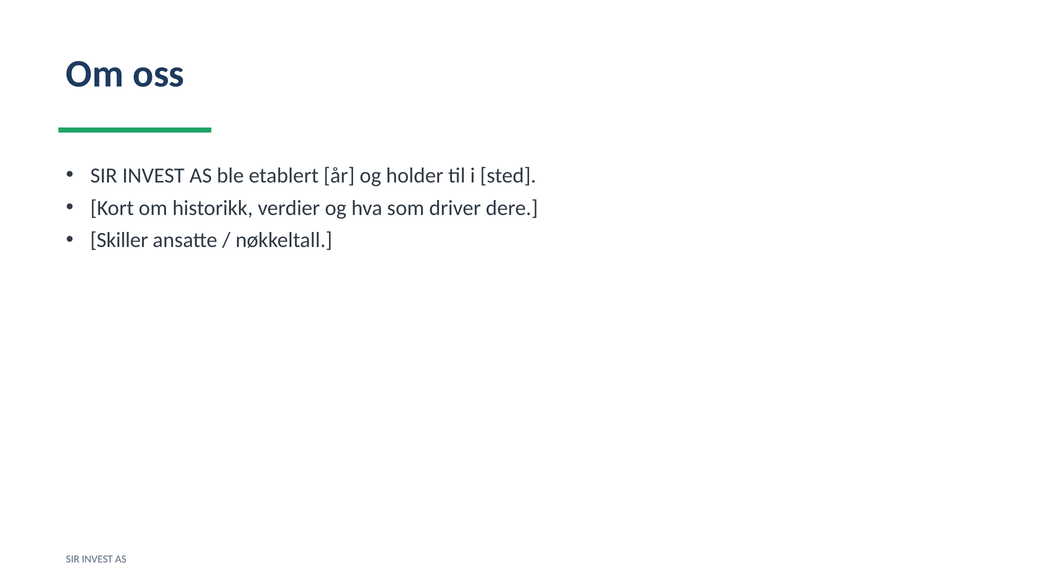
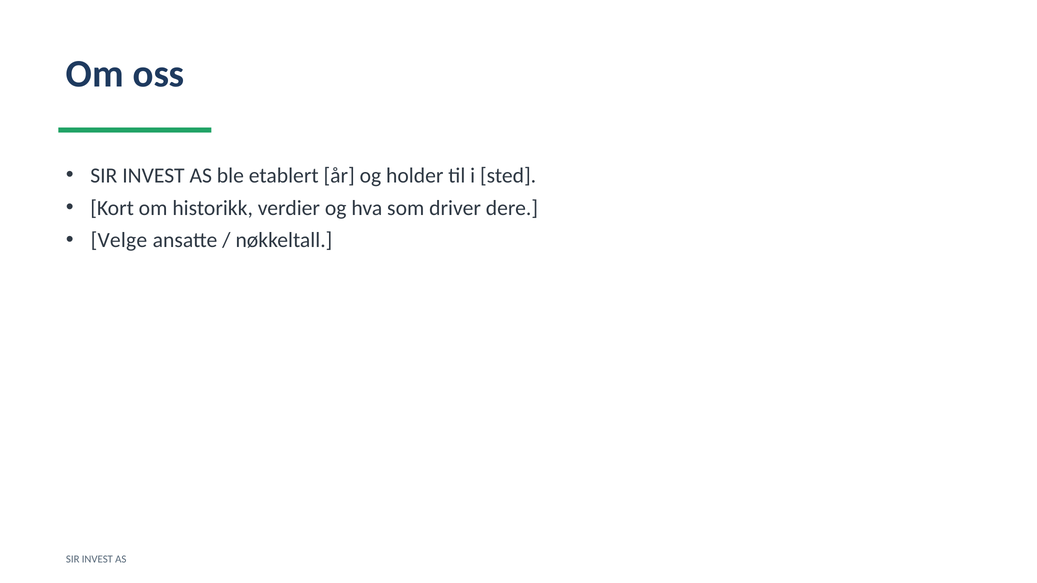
Skiller: Skiller -> Velge
